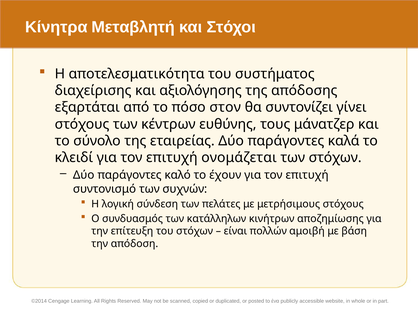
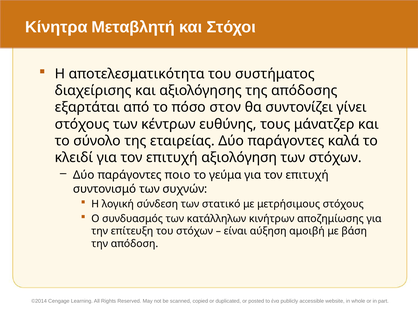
ονομάζεται: ονομάζεται -> αξιολόγηση
καλό: καλό -> ποιο
έχουν: έχουν -> γεύμα
πελάτες: πελάτες -> στατικό
πολλών: πολλών -> αύξηση
